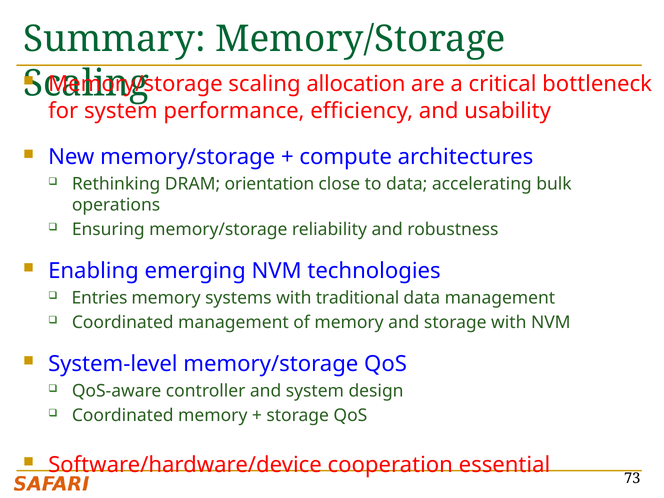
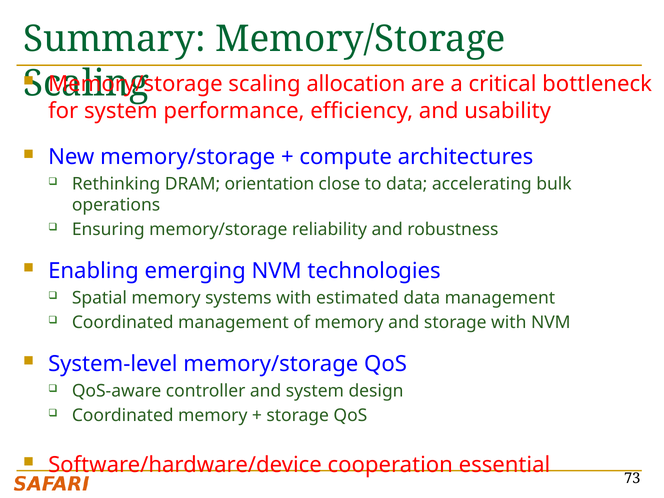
Entries: Entries -> Spatial
traditional: traditional -> estimated
